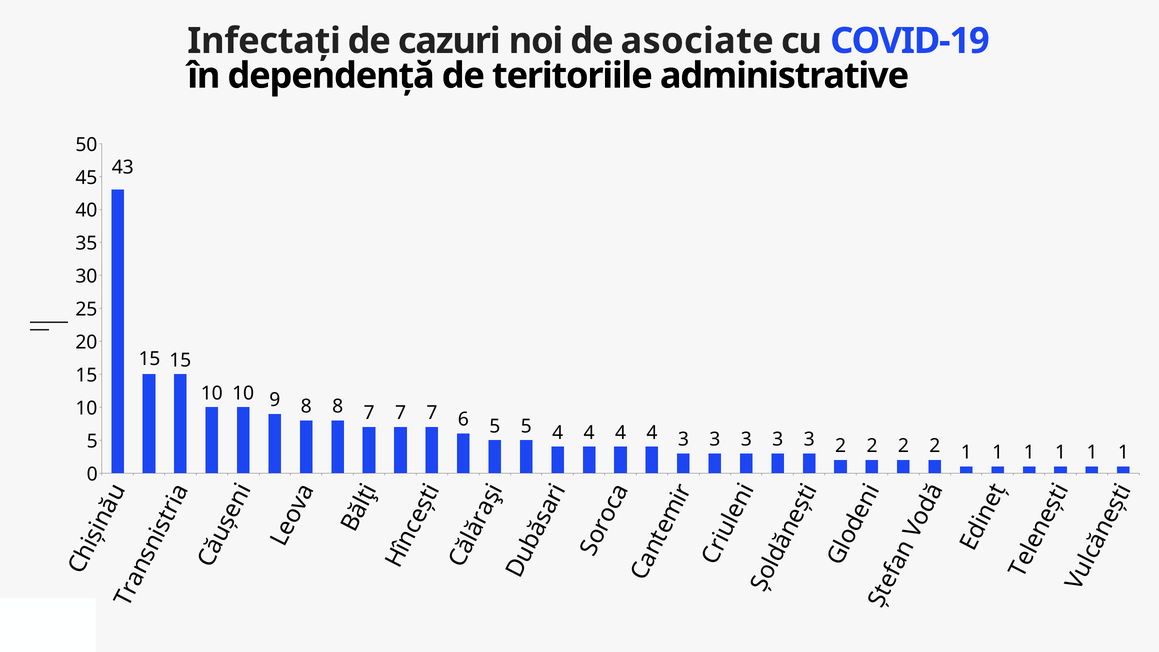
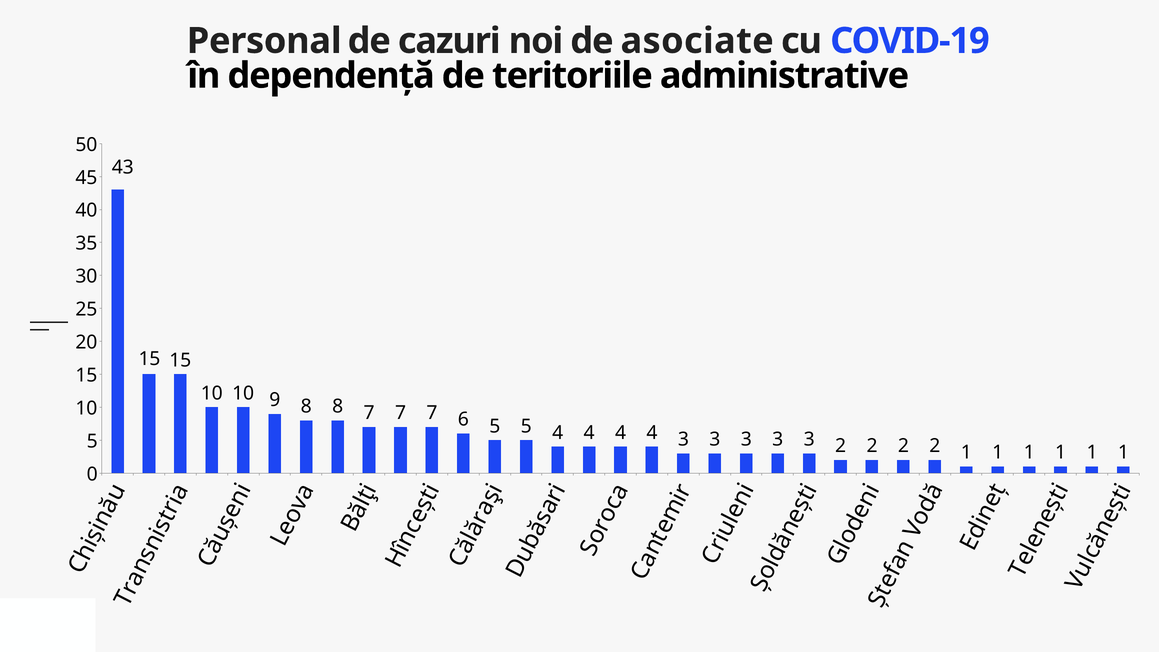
Infectați: Infectați -> Personal
